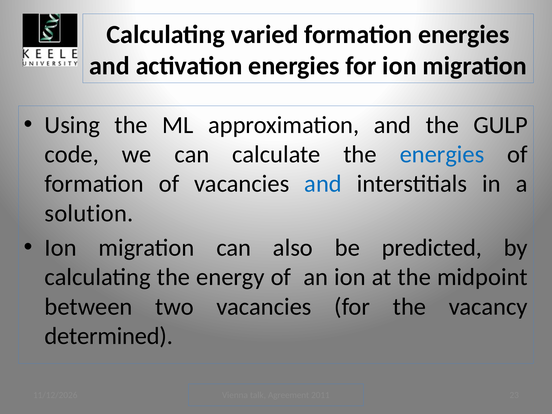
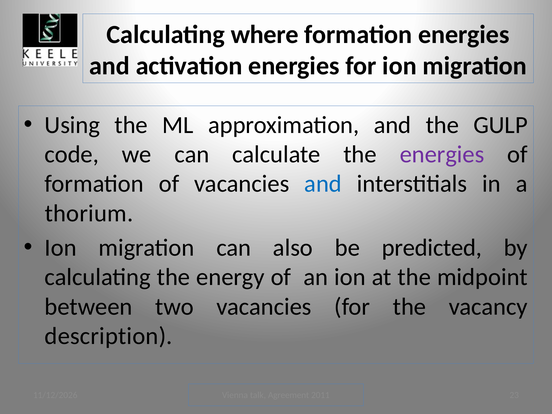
varied: varied -> where
energies at (442, 154) colour: blue -> purple
solution: solution -> thorium
determined: determined -> description
